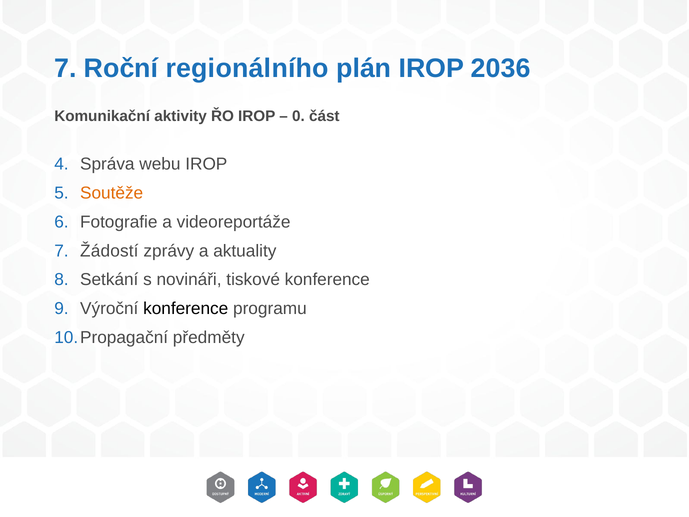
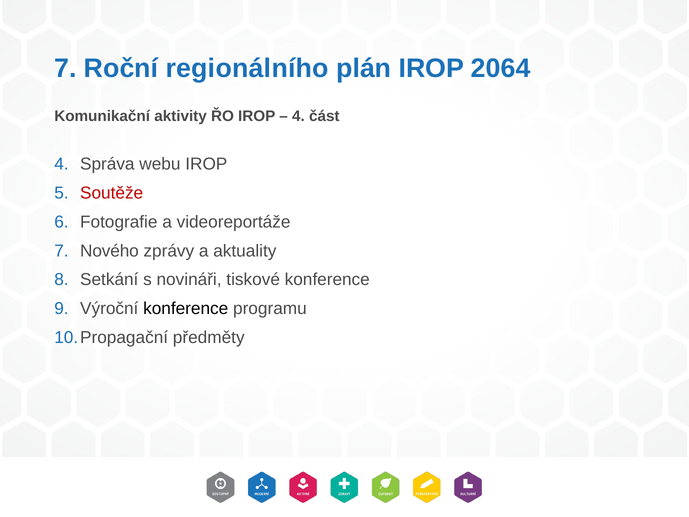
2036: 2036 -> 2064
0 at (298, 116): 0 -> 4
Soutěže colour: orange -> red
Žádostí: Žádostí -> Nového
